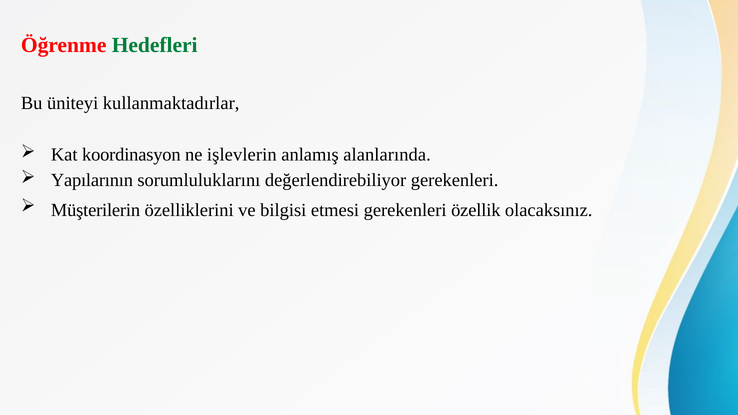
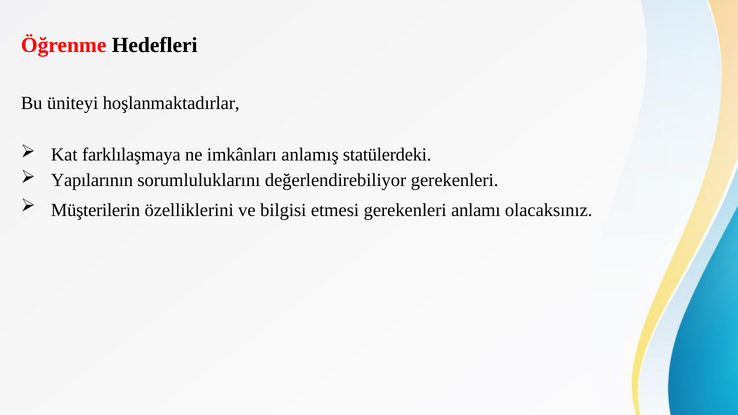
Hedefleri colour: green -> black
kullanmaktadırlar: kullanmaktadırlar -> hoşlanmaktadırlar
koordinasyon: koordinasyon -> farklılaşmaya
işlevlerin: işlevlerin -> imkânları
alanlarında: alanlarında -> statülerdeki
özellik: özellik -> anlamı
